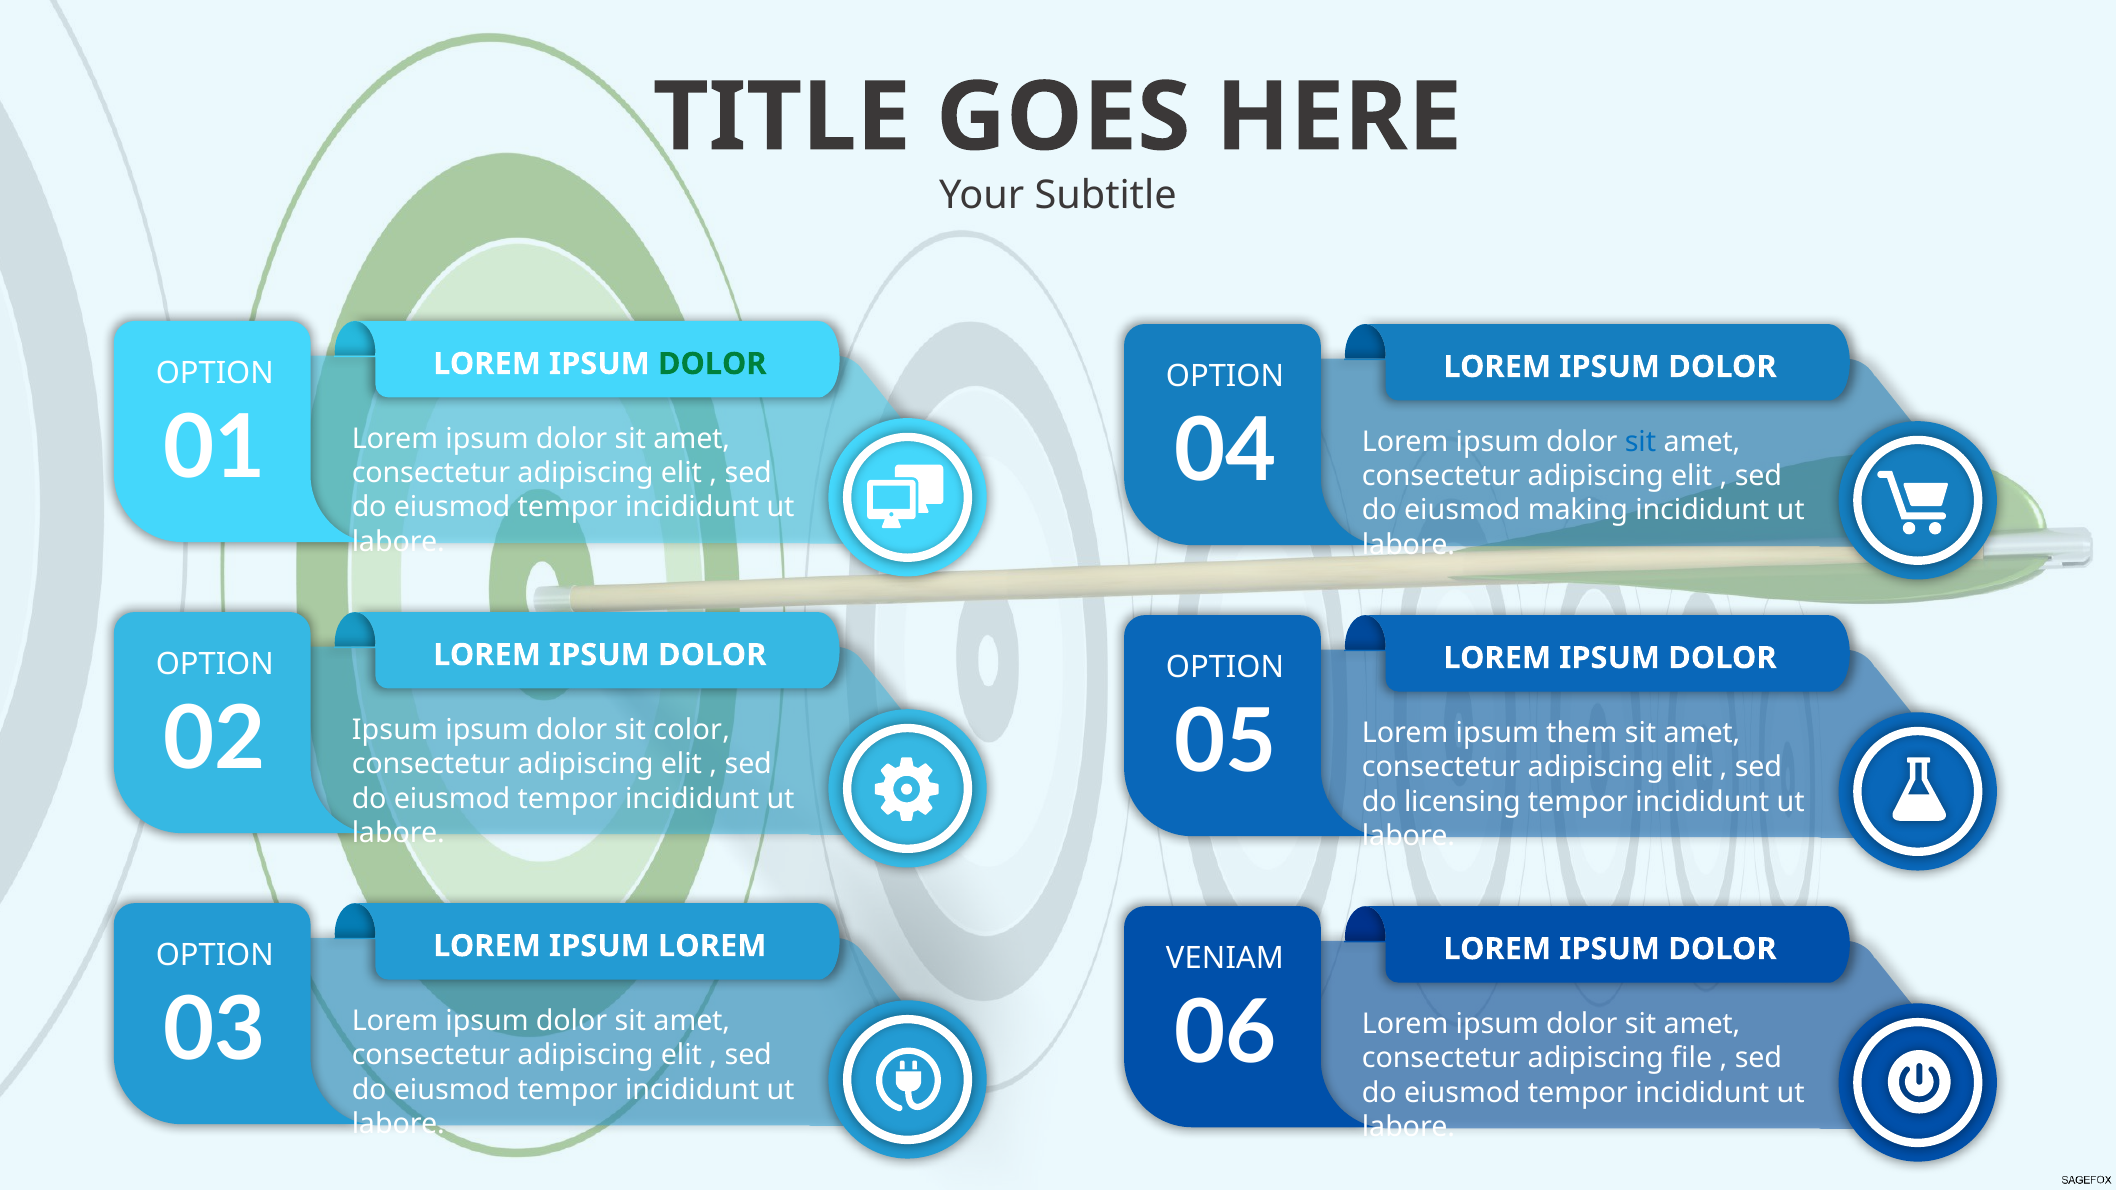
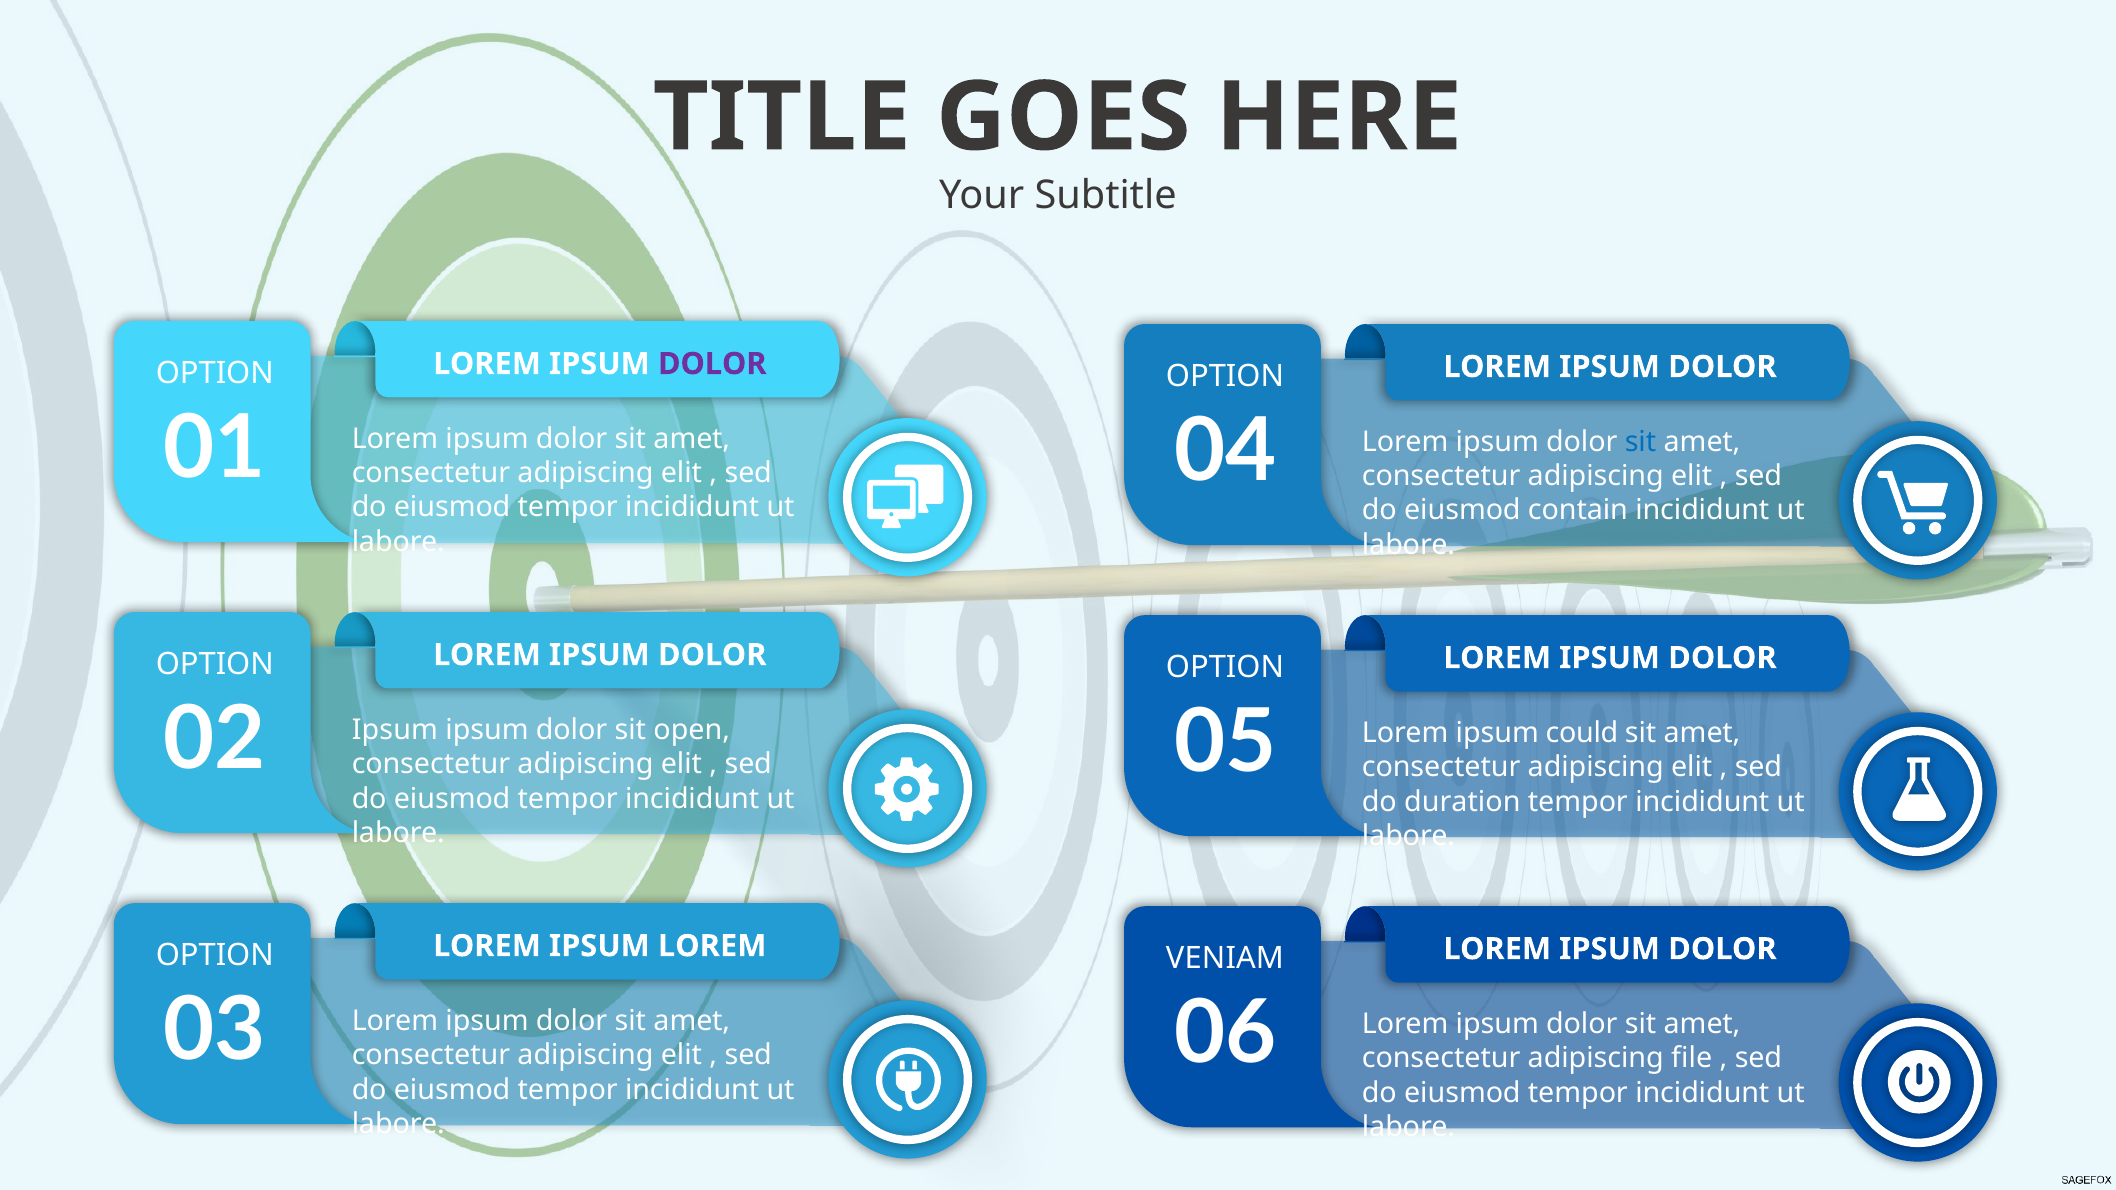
DOLOR at (712, 364) colour: green -> purple
making: making -> contain
color: color -> open
them: them -> could
licensing: licensing -> duration
